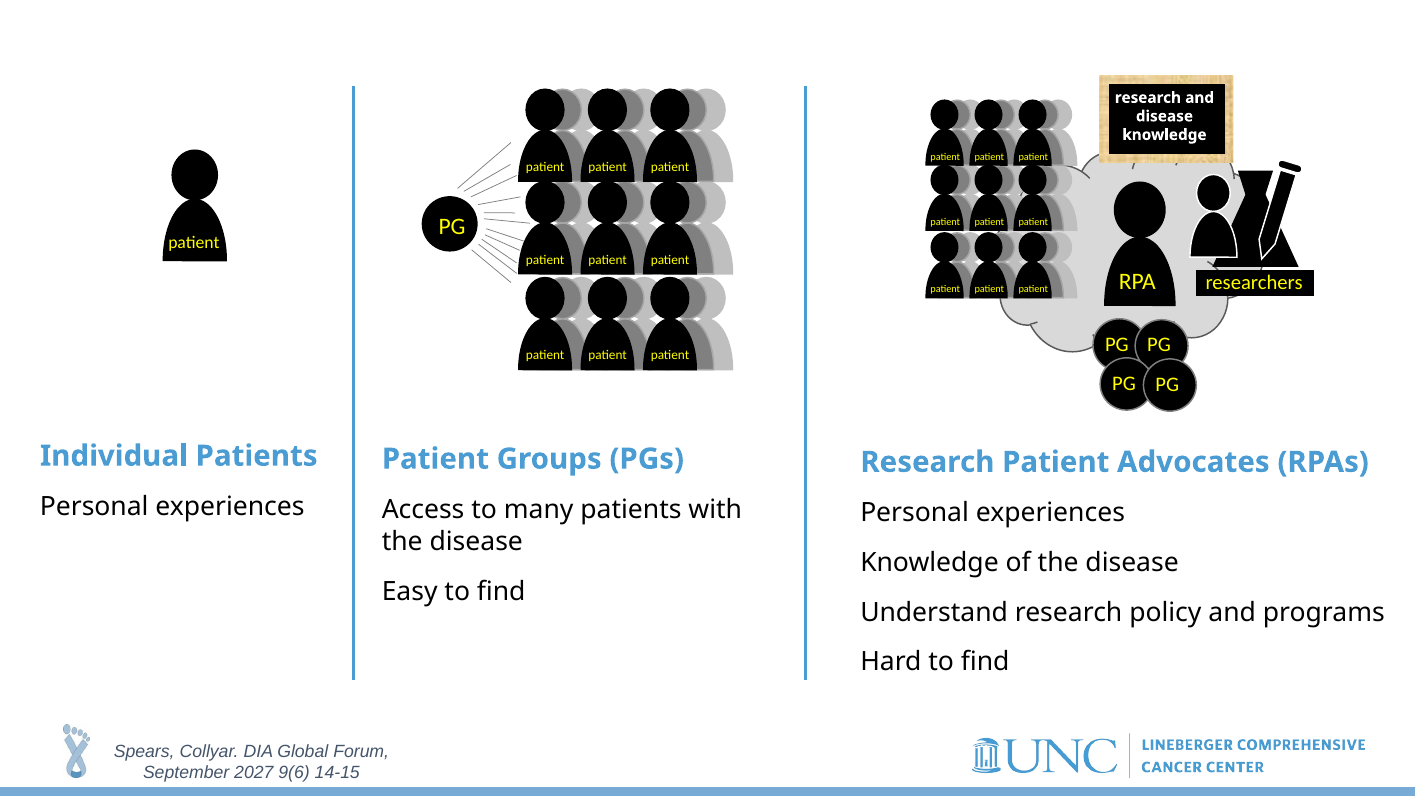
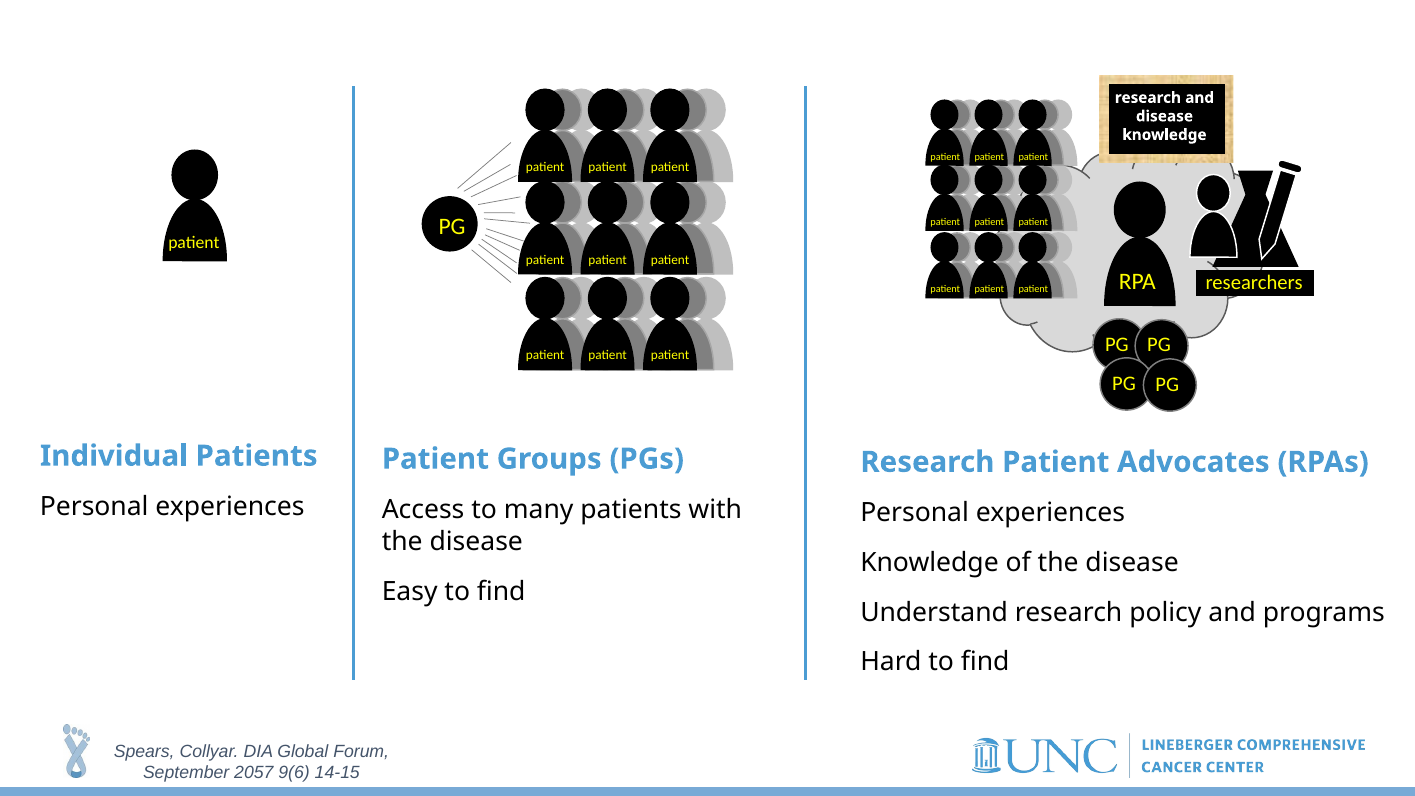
2027: 2027 -> 2057
